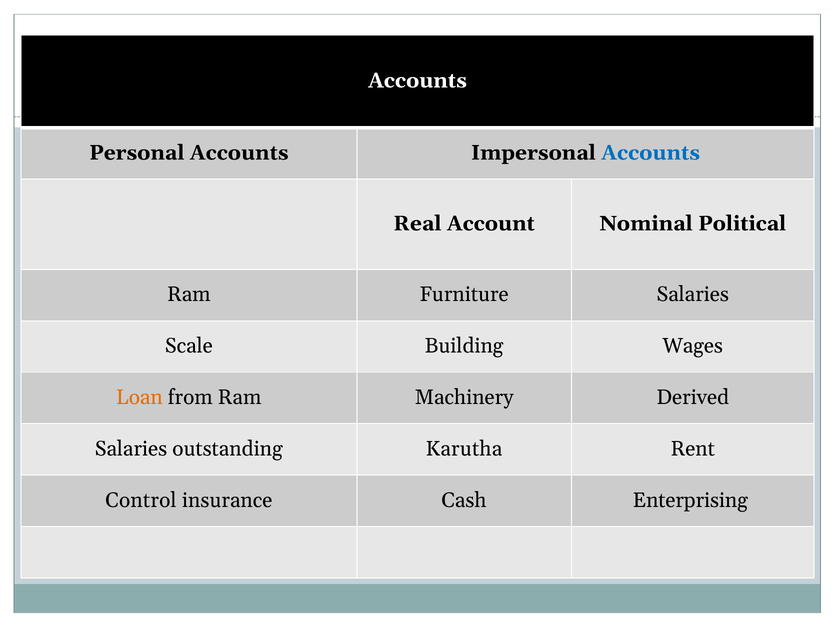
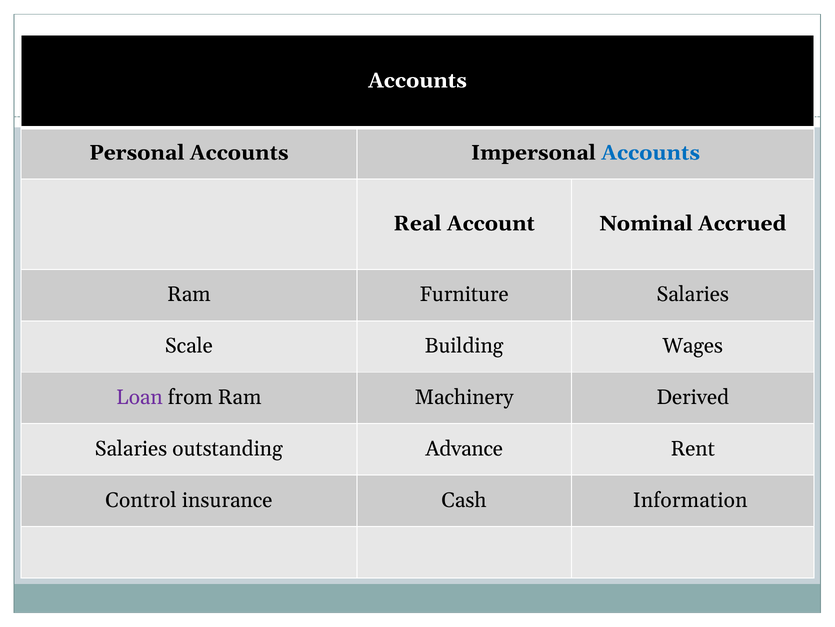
Political: Political -> Accrued
Loan colour: orange -> purple
Karutha: Karutha -> Advance
Enterprising: Enterprising -> Information
